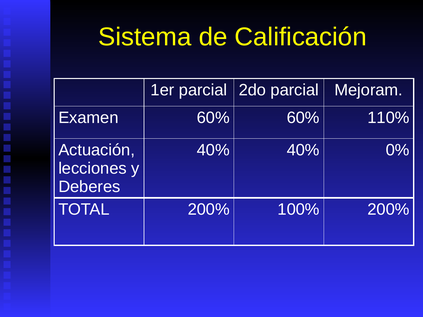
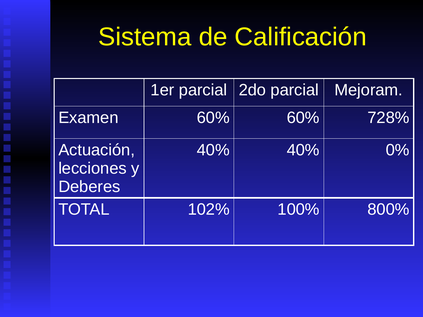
110%: 110% -> 728%
TOTAL 200%: 200% -> 102%
100% 200%: 200% -> 800%
